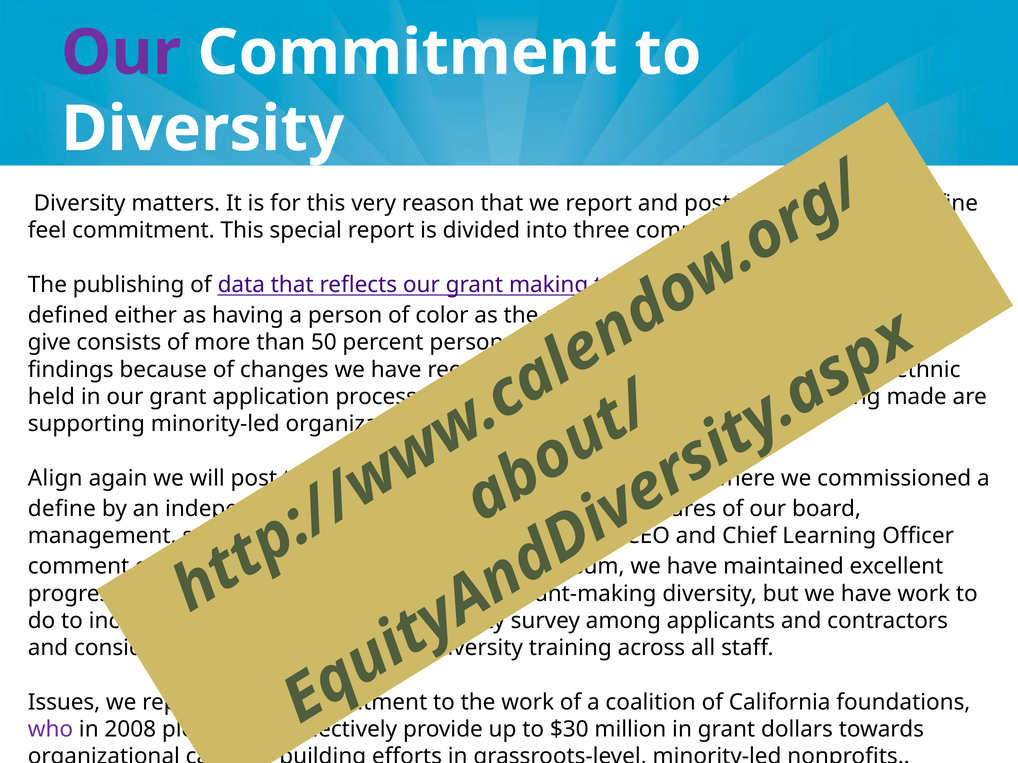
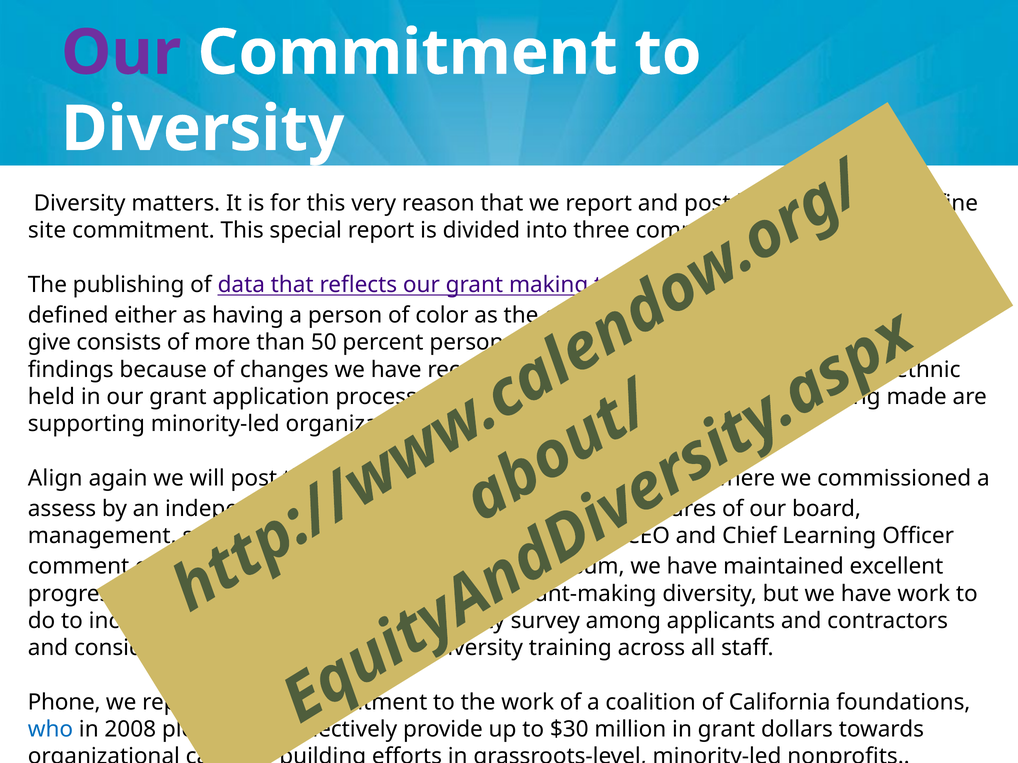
feel: feel -> site
define at (62, 509): define -> assess
Issues: Issues -> Phone
who at (50, 730) colour: purple -> blue
